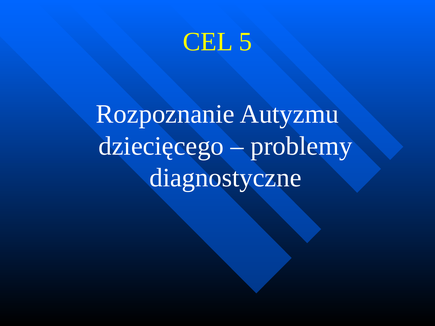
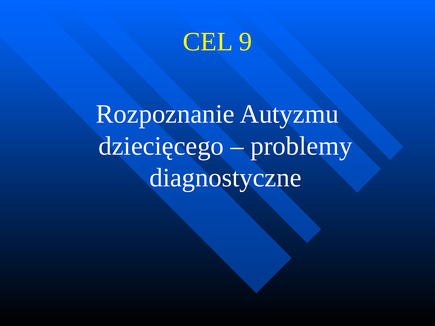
5: 5 -> 9
